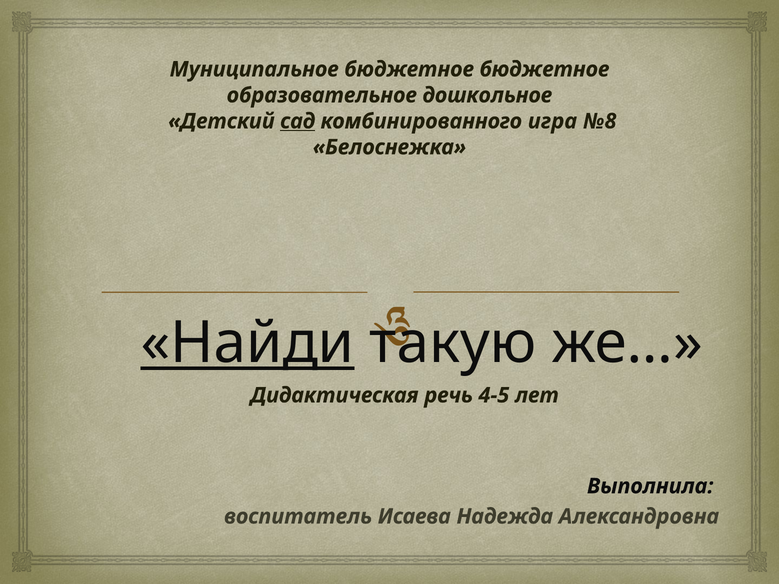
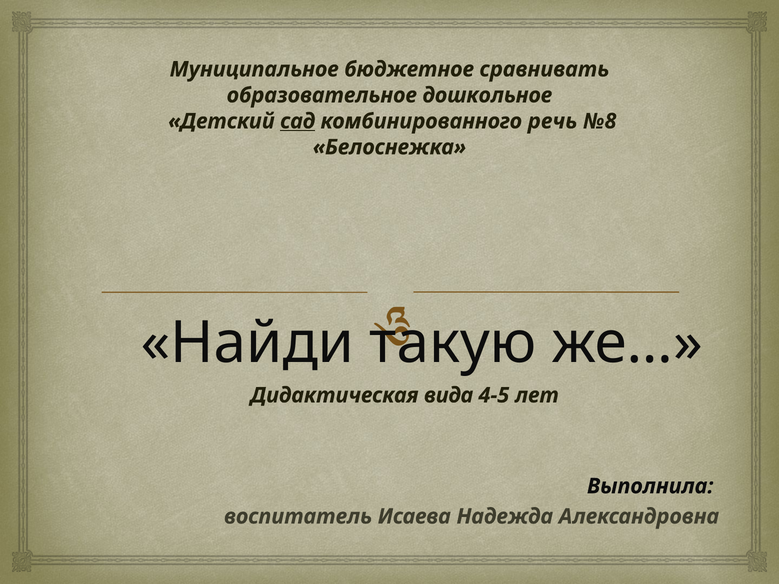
бюджетное бюджетное: бюджетное -> сравнивать
игра: игра -> речь
Найди underline: present -> none
речь: речь -> вида
